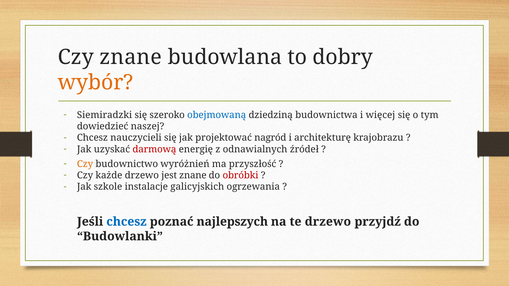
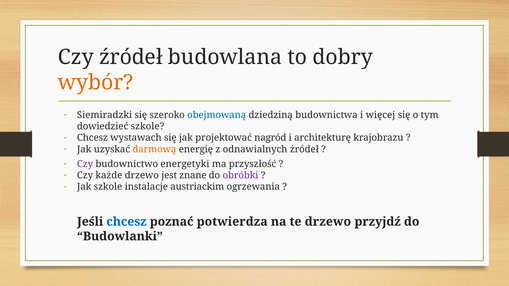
Czy znane: znane -> źródeł
dowiedzieć naszej: naszej -> szkole
nauczycieli: nauczycieli -> wystawach
darmową colour: red -> orange
Czy at (85, 164) colour: orange -> purple
wyróżnień: wyróżnień -> energetyki
obróbki colour: red -> purple
galicyjskich: galicyjskich -> austriackim
najlepszych: najlepszych -> potwierdza
